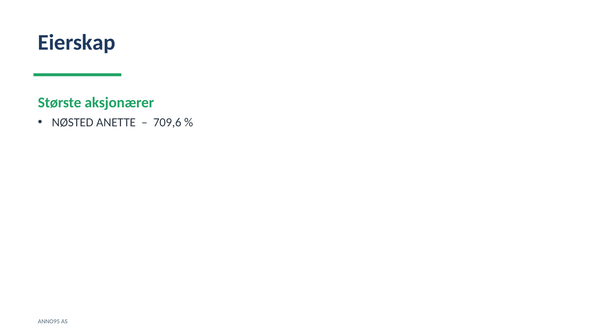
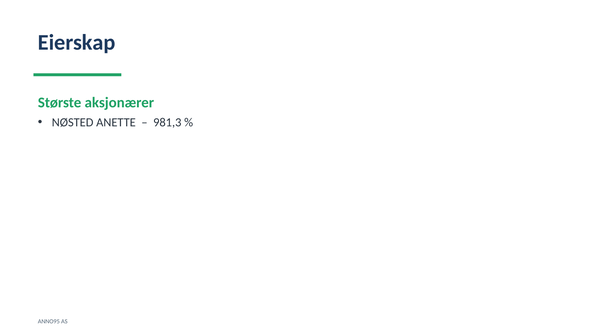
709,6: 709,6 -> 981,3
